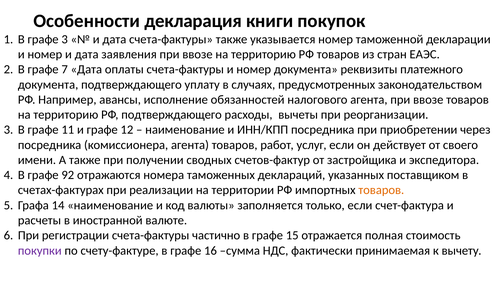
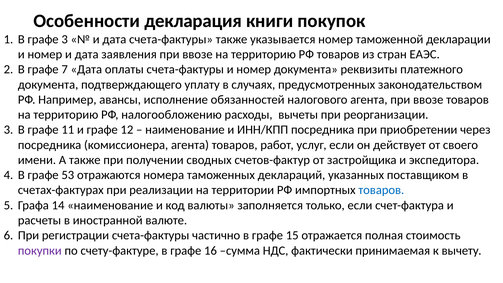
РФ подтверждающего: подтверждающего -> налогообложению
92: 92 -> 53
товаров at (381, 190) colour: orange -> blue
